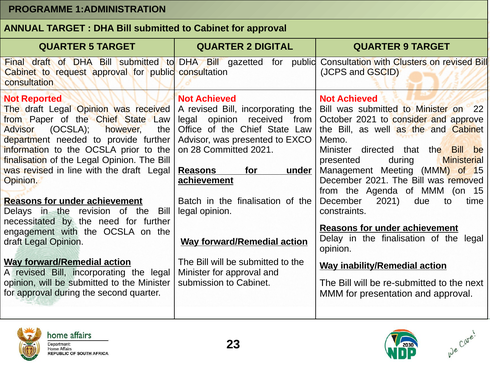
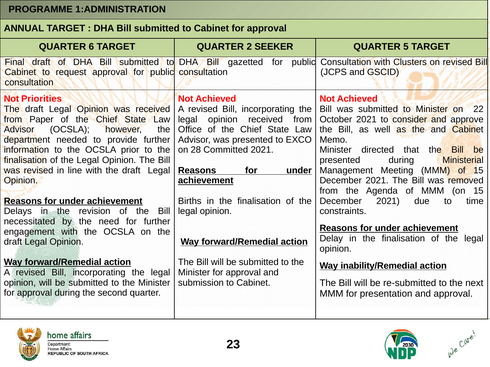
5: 5 -> 6
DIGITAL: DIGITAL -> SEEKER
9: 9 -> 5
Reported: Reported -> Priorities
Batch: Batch -> Births
